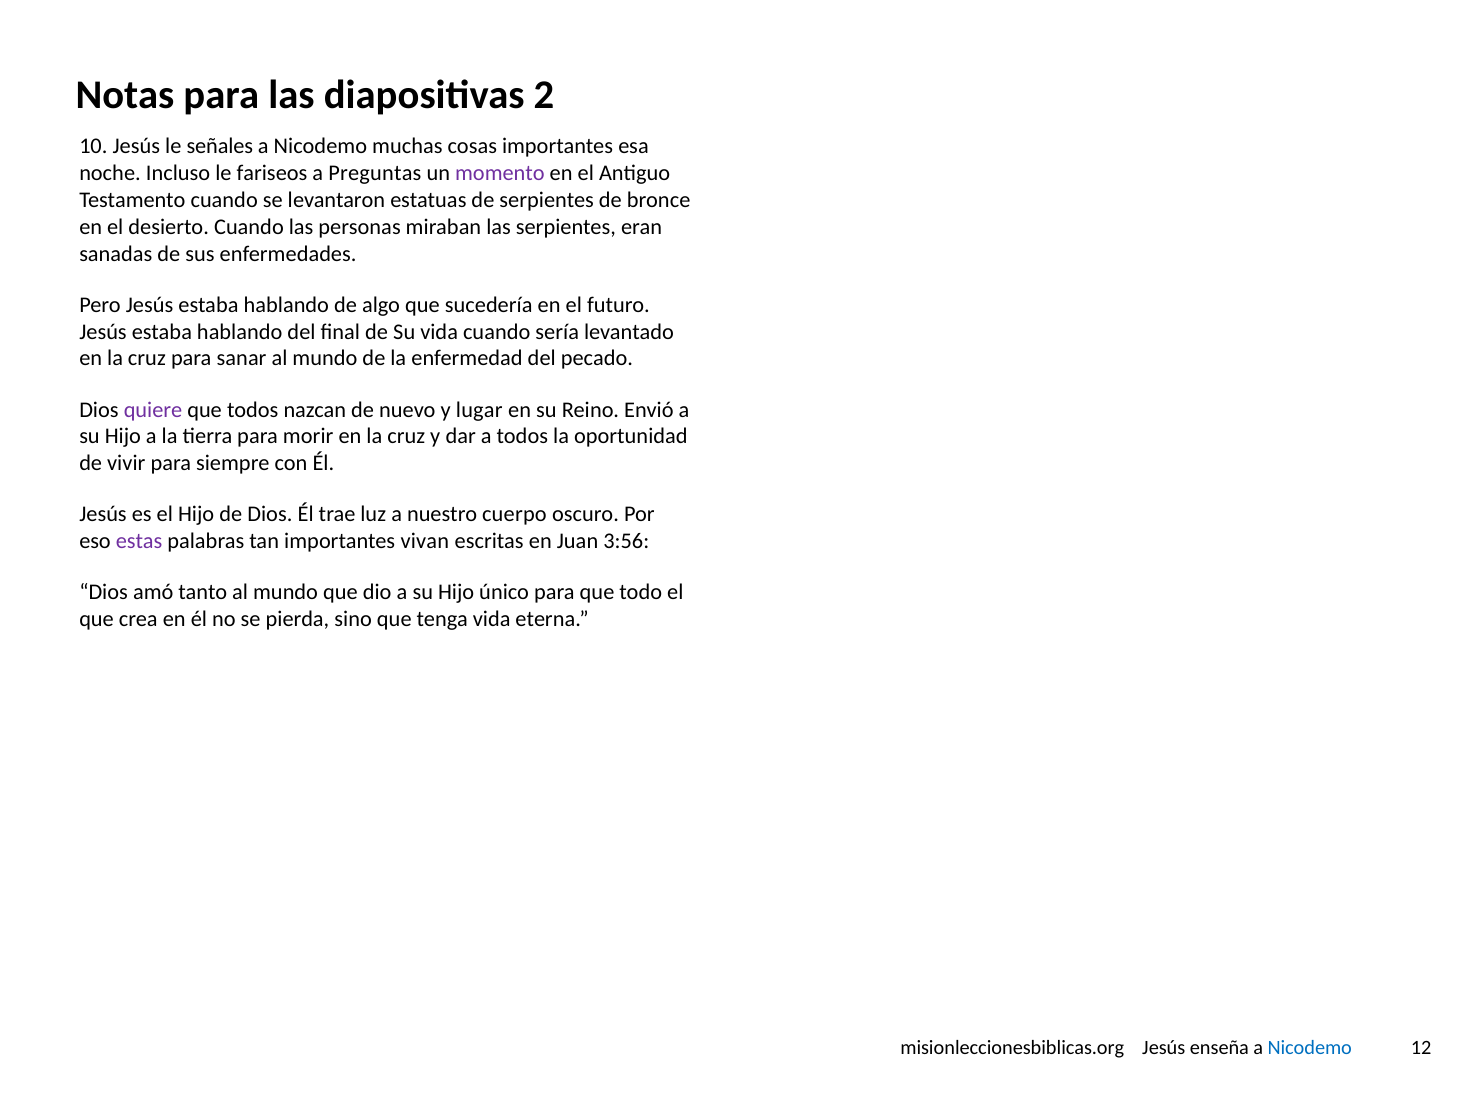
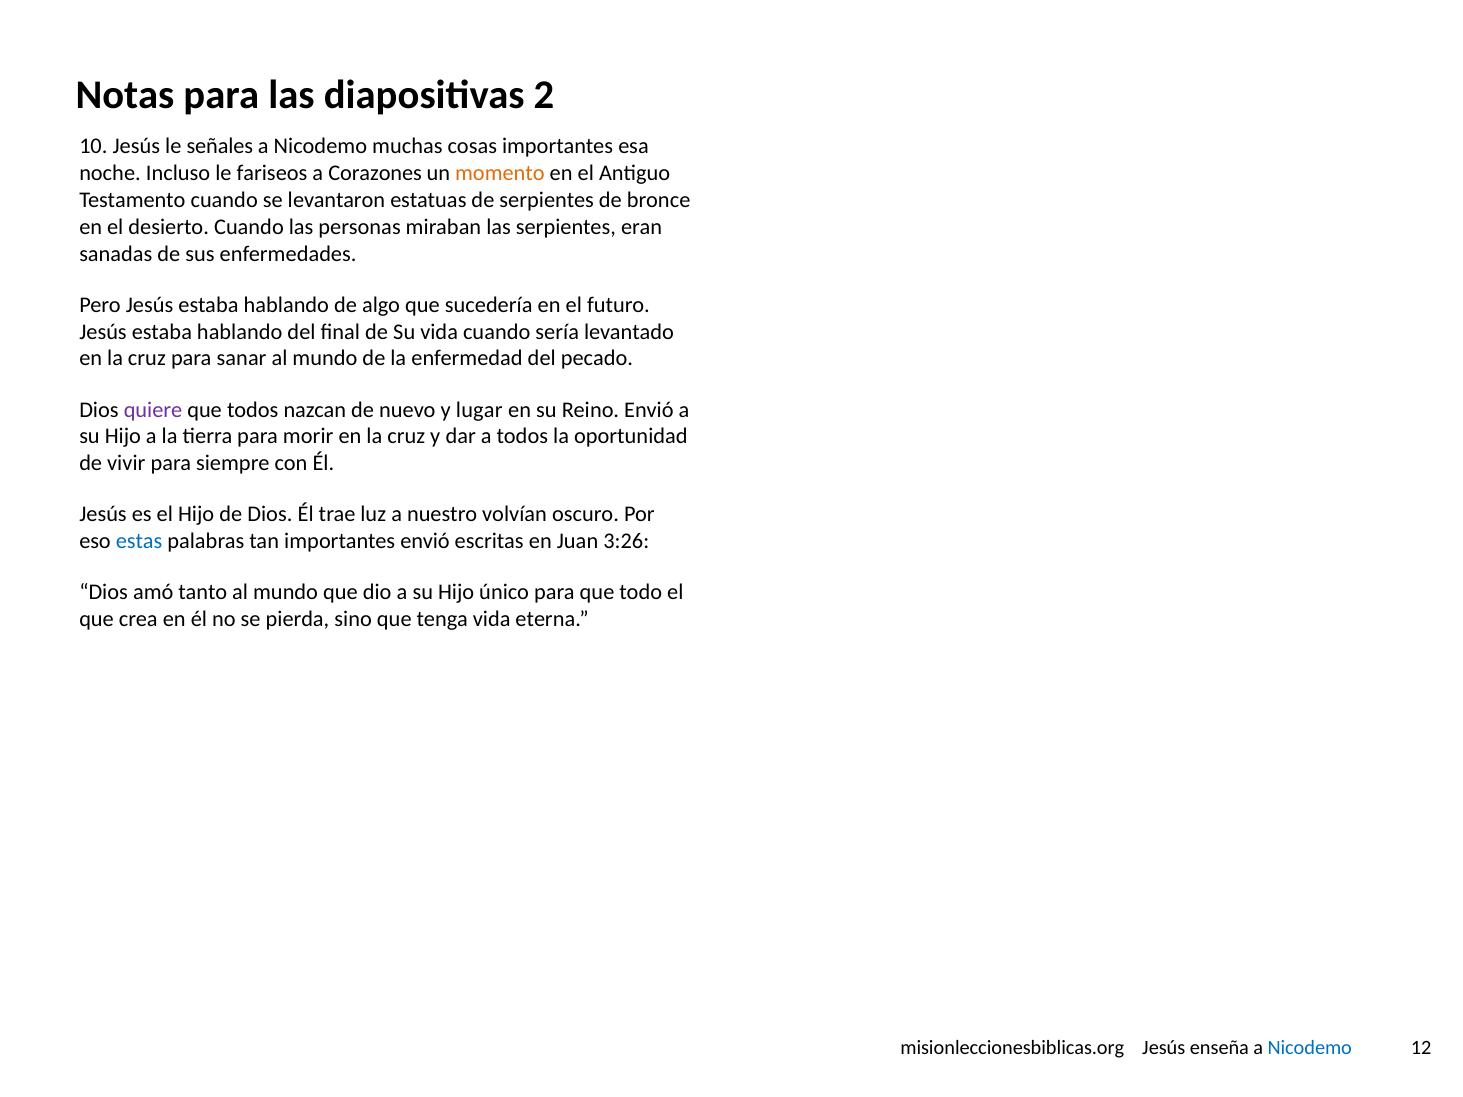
Preguntas: Preguntas -> Corazones
momento colour: purple -> orange
cuerpo: cuerpo -> volvían
estas colour: purple -> blue
importantes vivan: vivan -> envió
3:56: 3:56 -> 3:26
